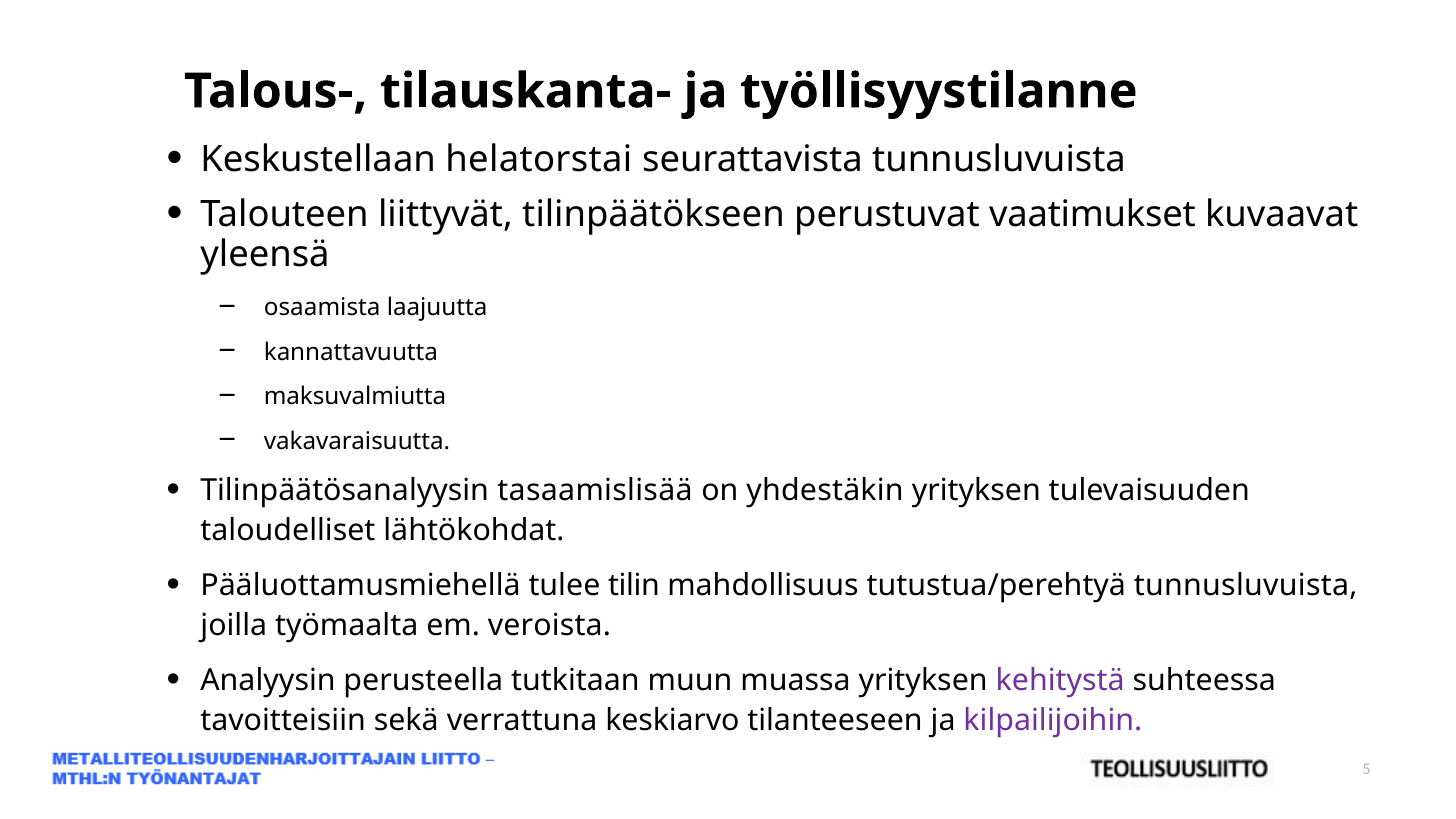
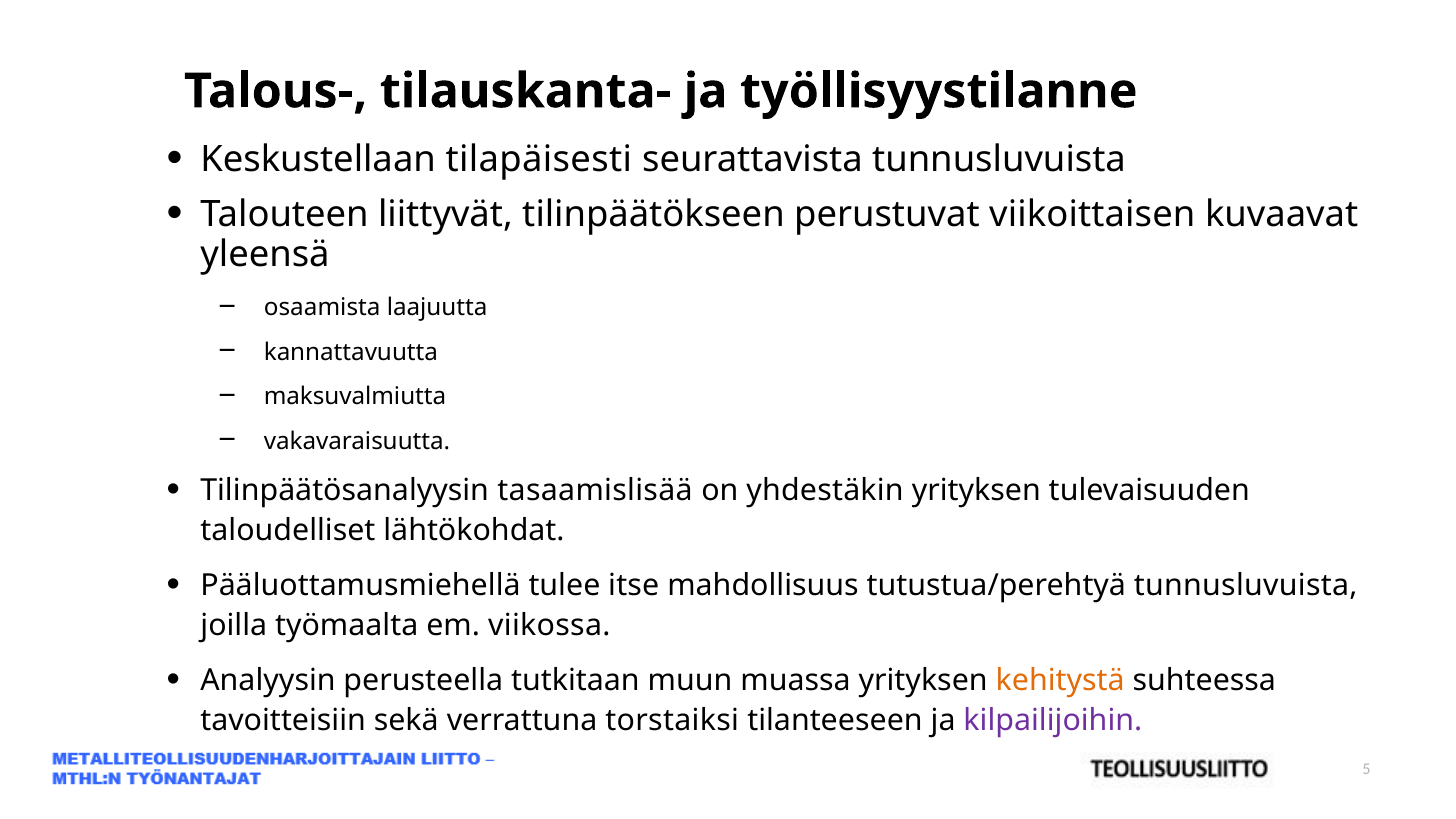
helatorstai: helatorstai -> tilapäisesti
vaatimukset: vaatimukset -> viikoittaisen
tilin: tilin -> itse
veroista: veroista -> viikossa
kehitystä colour: purple -> orange
keskiarvo: keskiarvo -> torstaiksi
